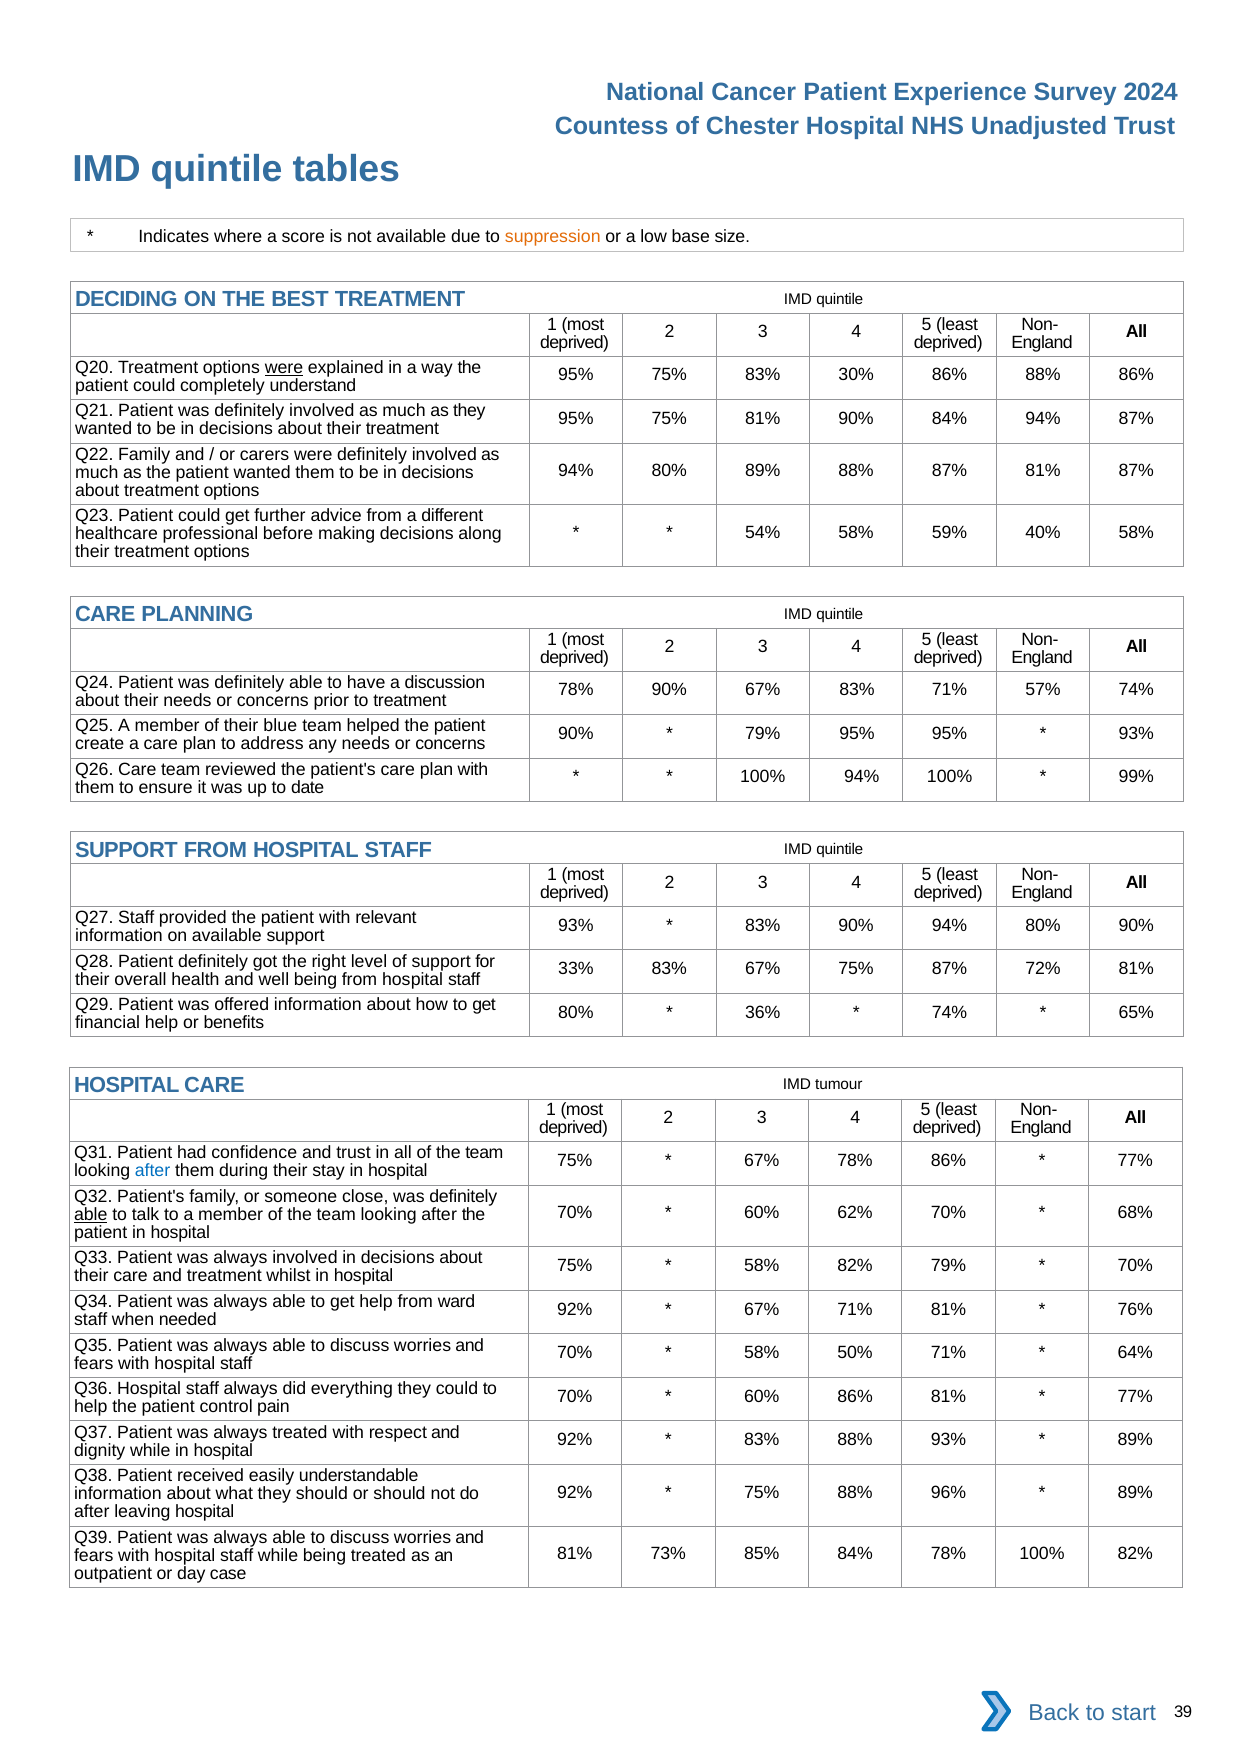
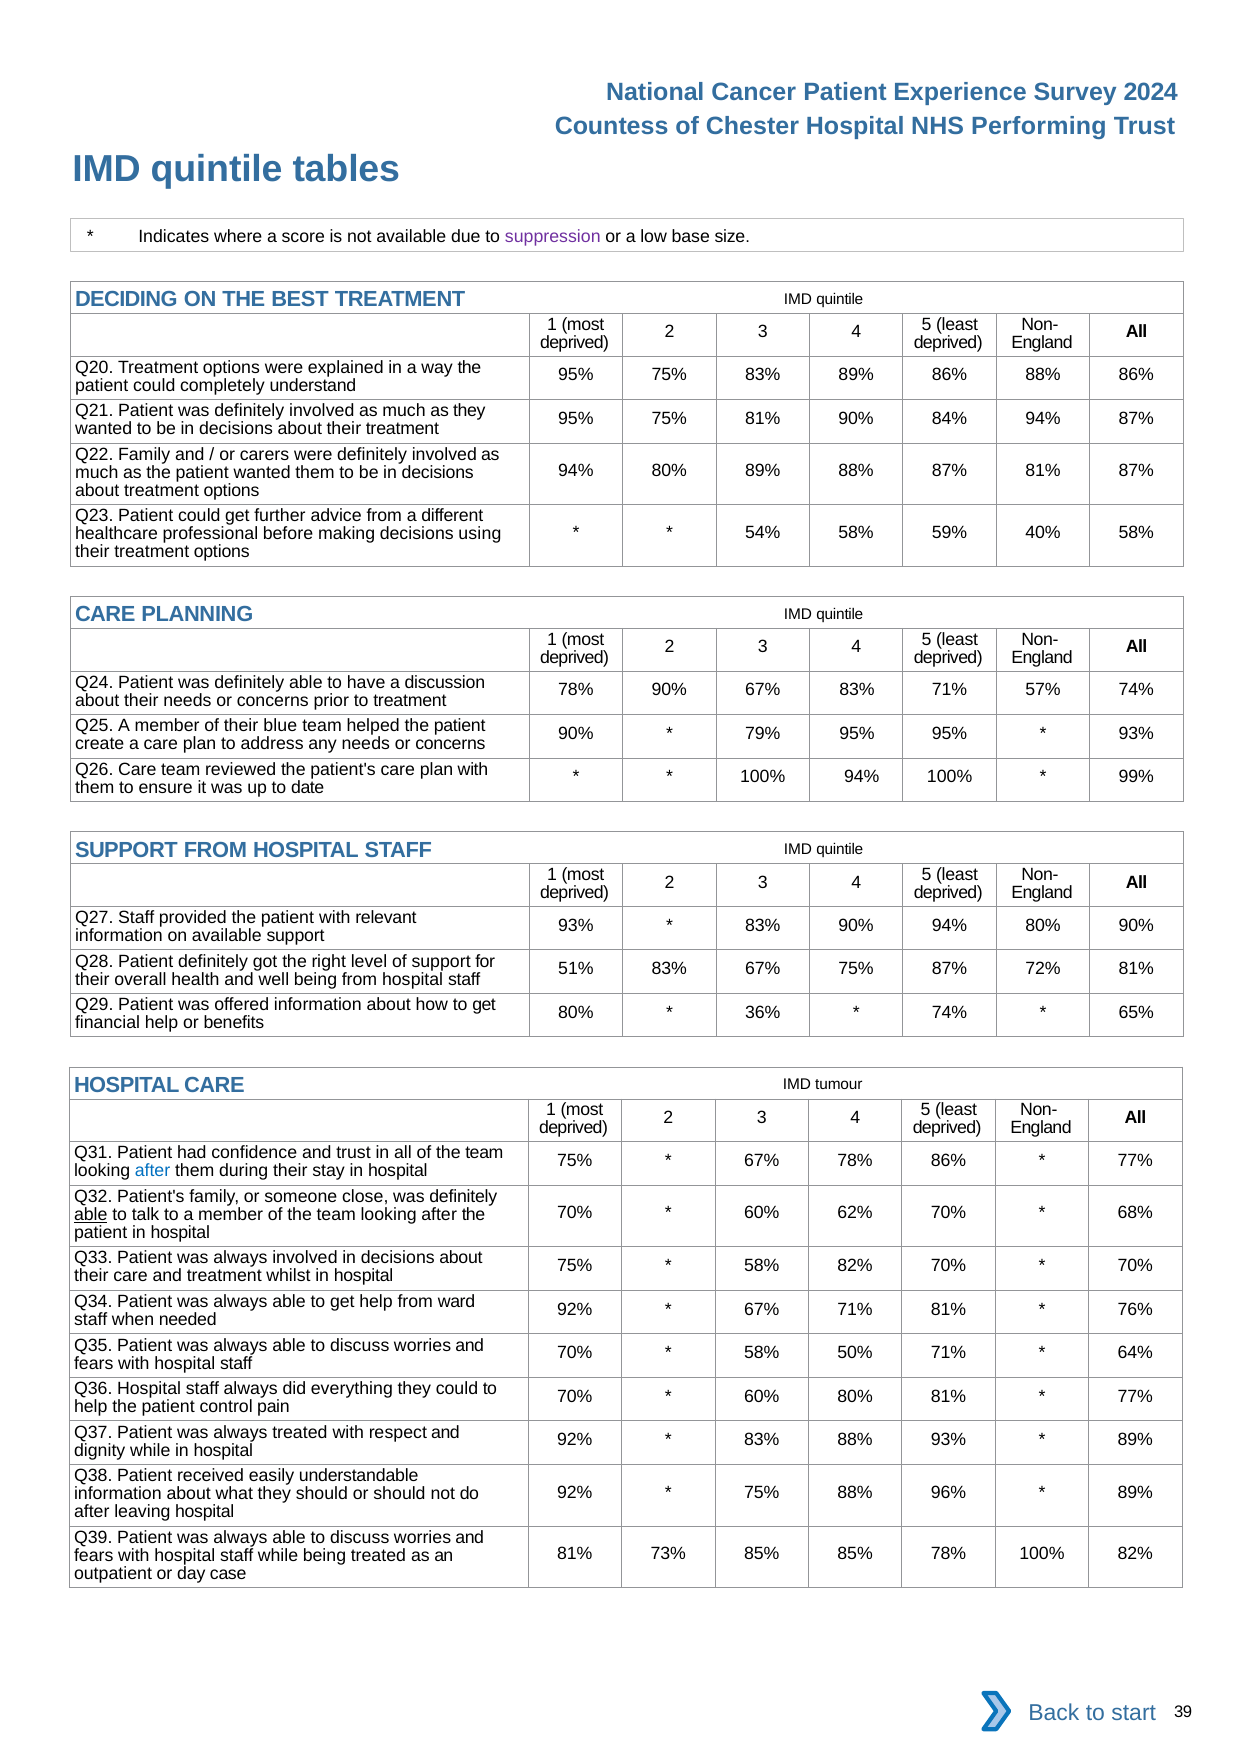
Unadjusted: Unadjusted -> Performing
suppression colour: orange -> purple
were at (284, 368) underline: present -> none
83% 30%: 30% -> 89%
along: along -> using
33%: 33% -> 51%
82% 79%: 79% -> 70%
60% 86%: 86% -> 80%
85% 84%: 84% -> 85%
